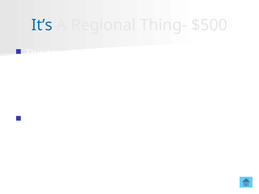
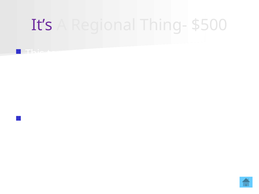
It’s colour: blue -> purple
